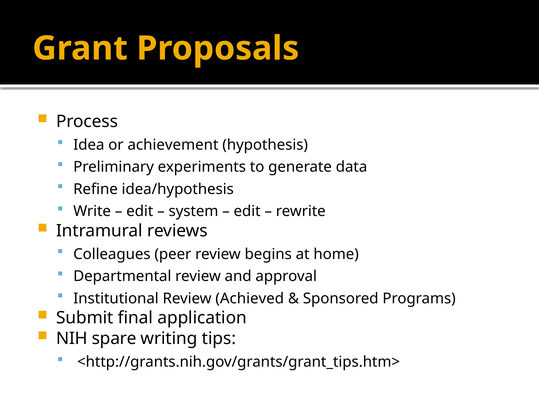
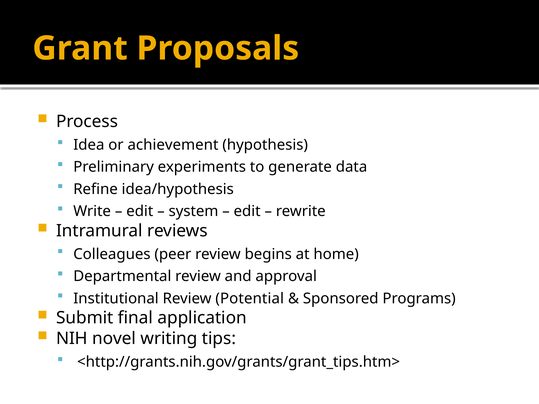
Achieved: Achieved -> Potential
spare: spare -> novel
